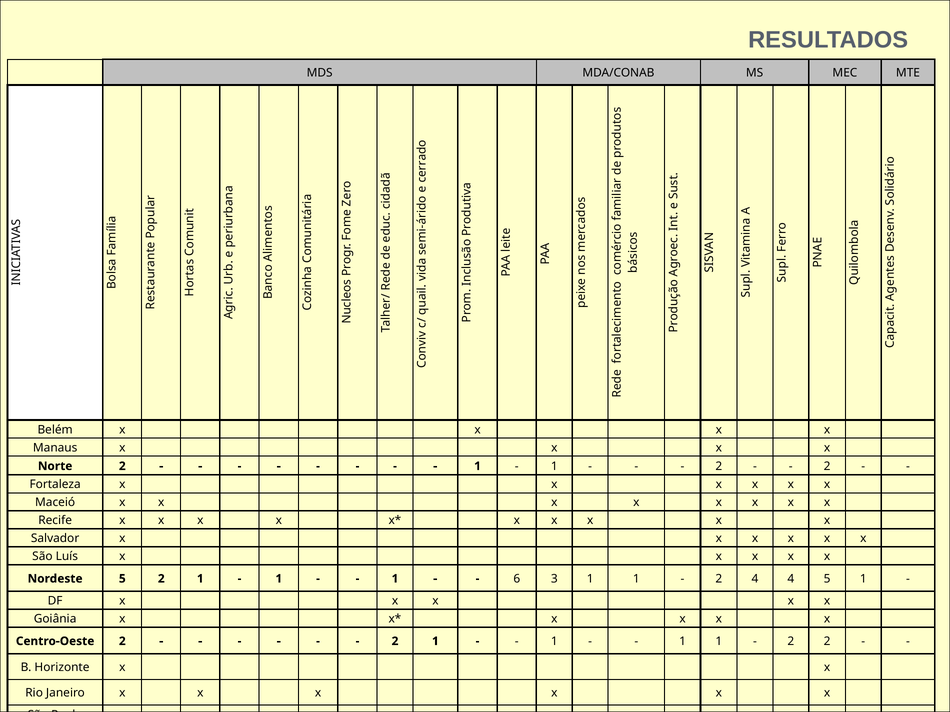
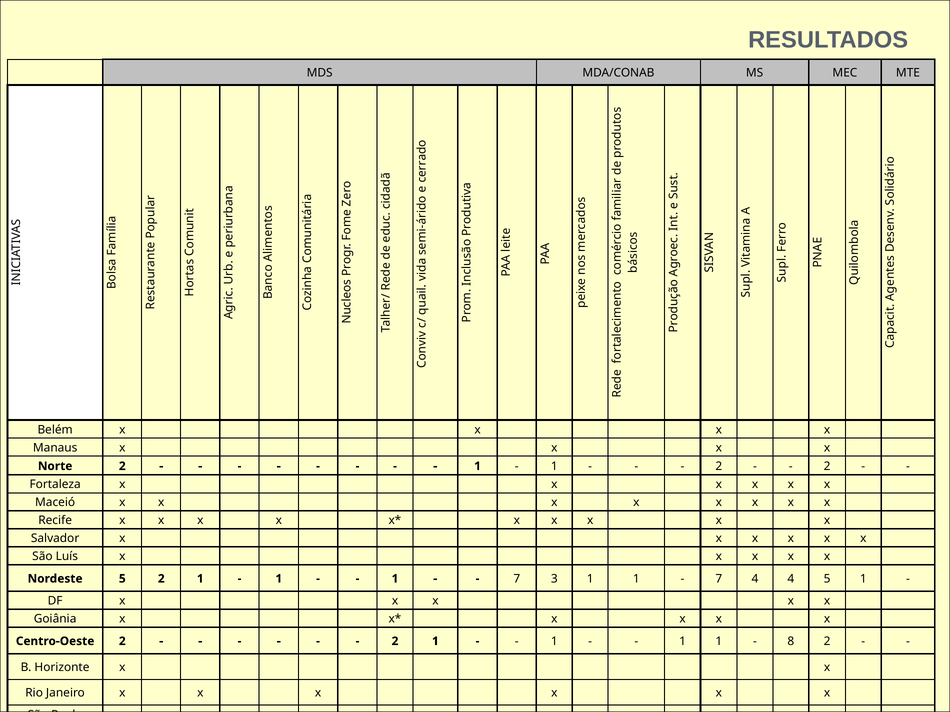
6 at (517, 579): 6 -> 7
2 at (719, 579): 2 -> 7
2 at (791, 642): 2 -> 8
